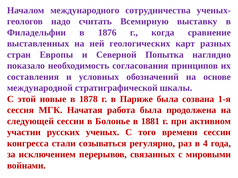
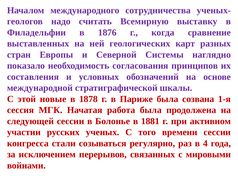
Попытка: Попытка -> Системы
